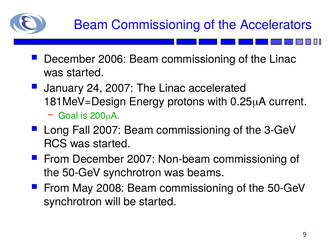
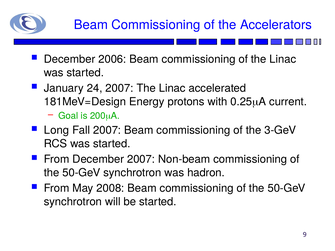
beams: beams -> hadron
